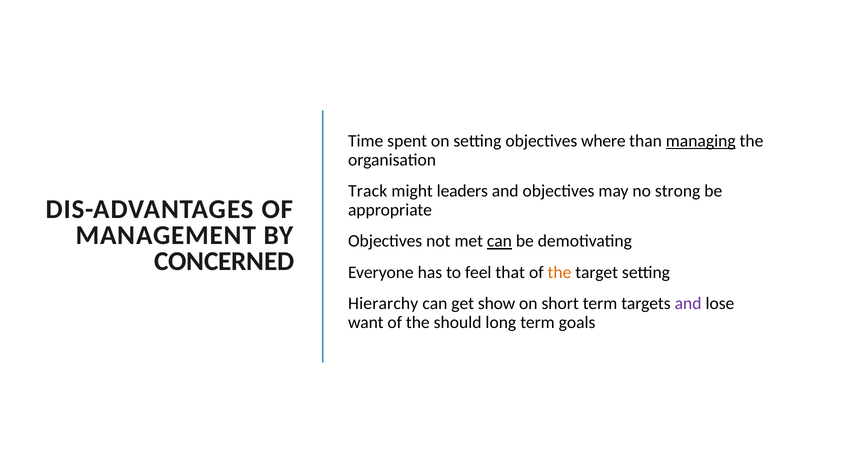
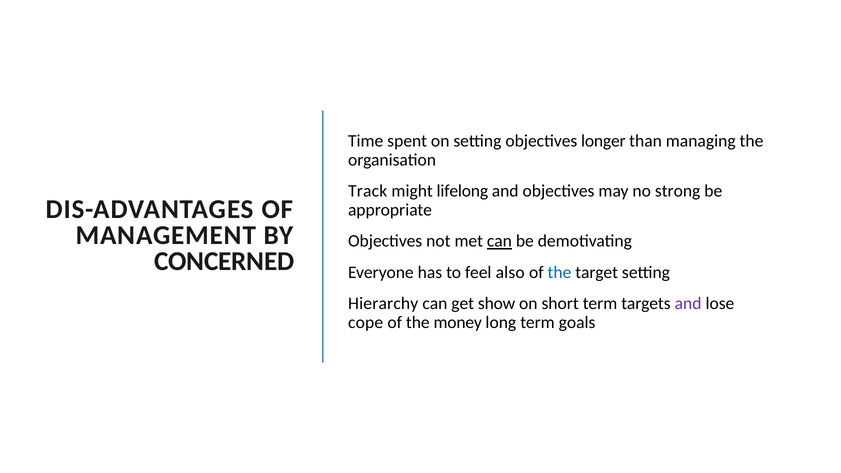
where: where -> longer
managing underline: present -> none
leaders: leaders -> lifelong
that: that -> also
the at (560, 272) colour: orange -> blue
want: want -> cope
should: should -> money
